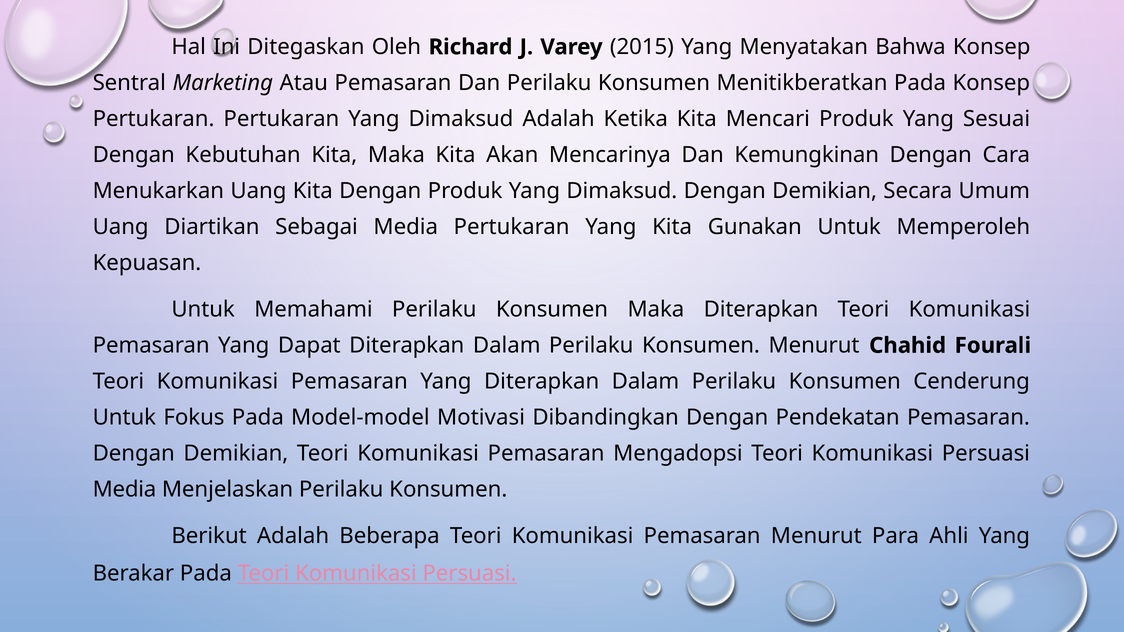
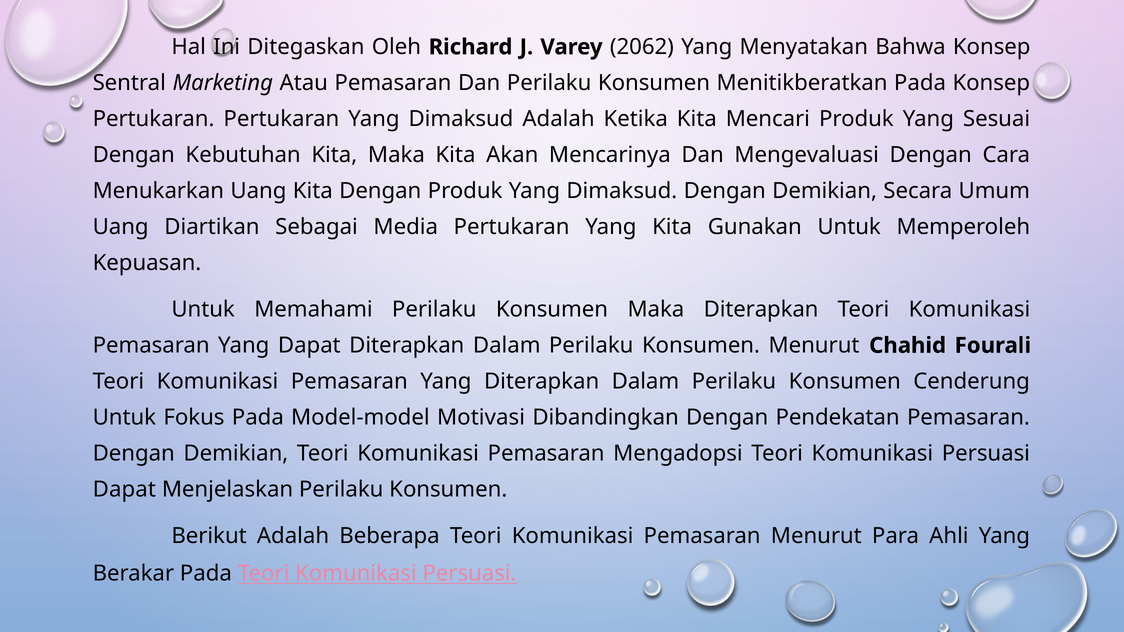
2015: 2015 -> 2062
Kemungkinan: Kemungkinan -> Mengevaluasi
Media at (124, 490): Media -> Dapat
